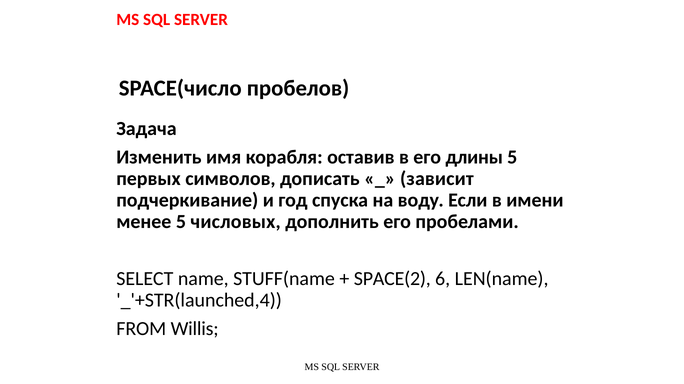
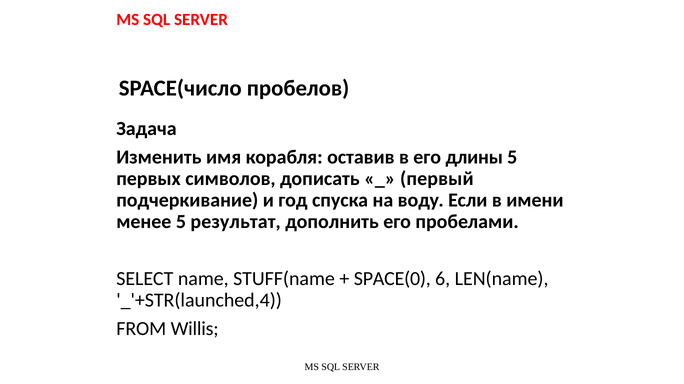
зависит: зависит -> первый
числовых: числовых -> результат
SPACE(2: SPACE(2 -> SPACE(0
